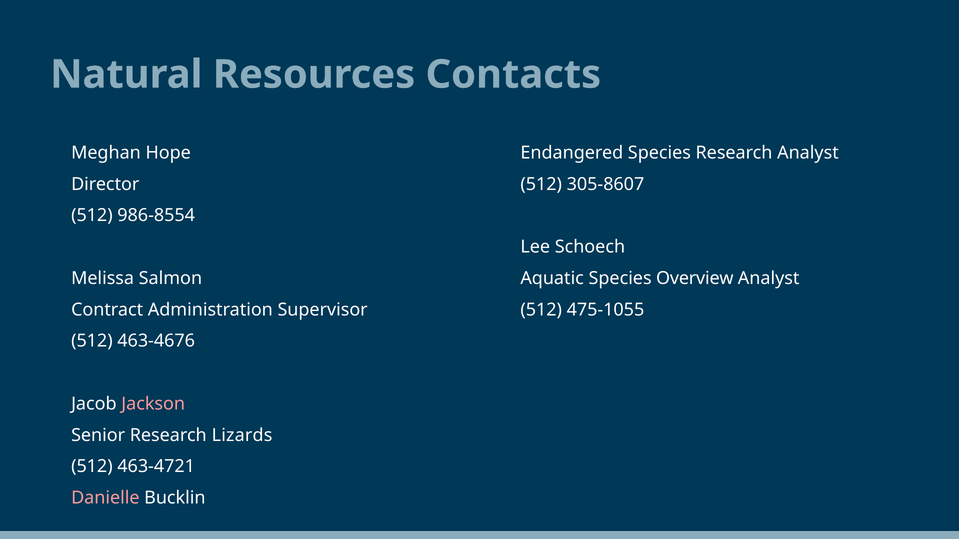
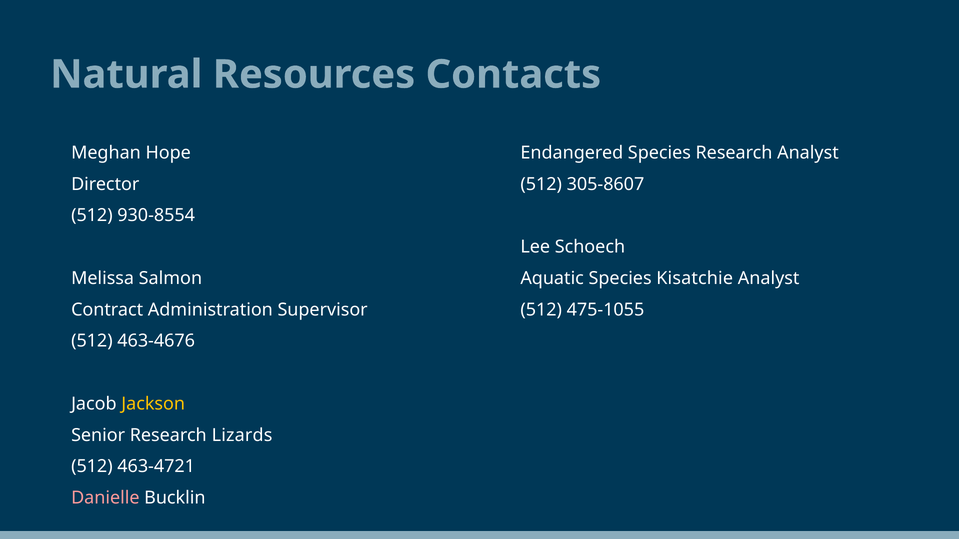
986-8554: 986-8554 -> 930-8554
Overview: Overview -> Kisatchie
Jackson colour: pink -> yellow
